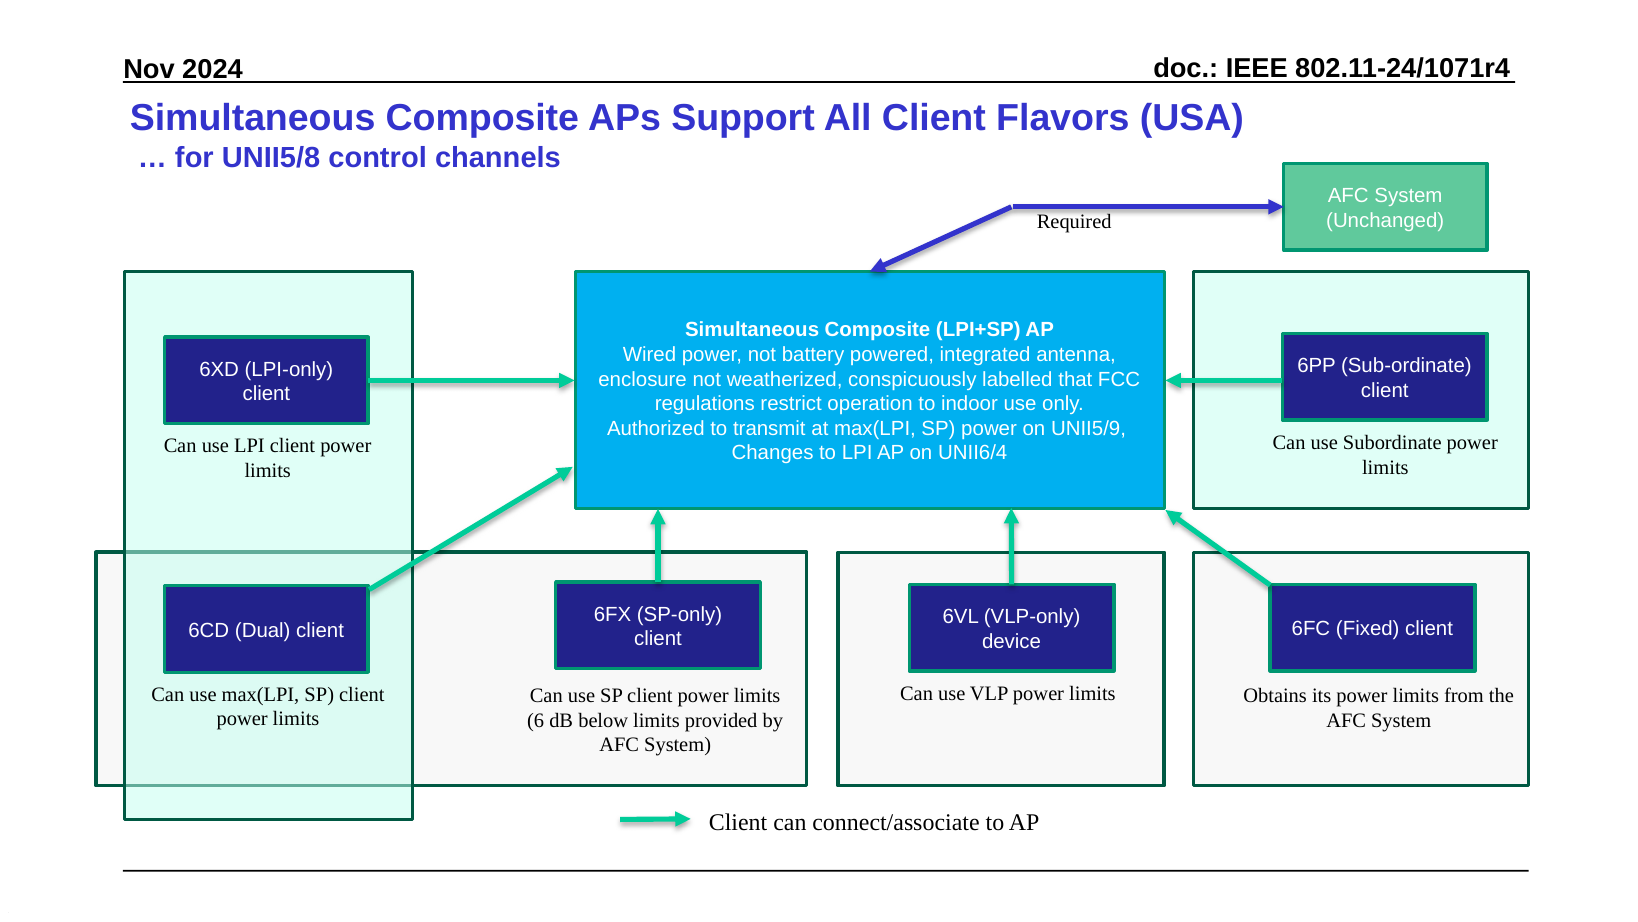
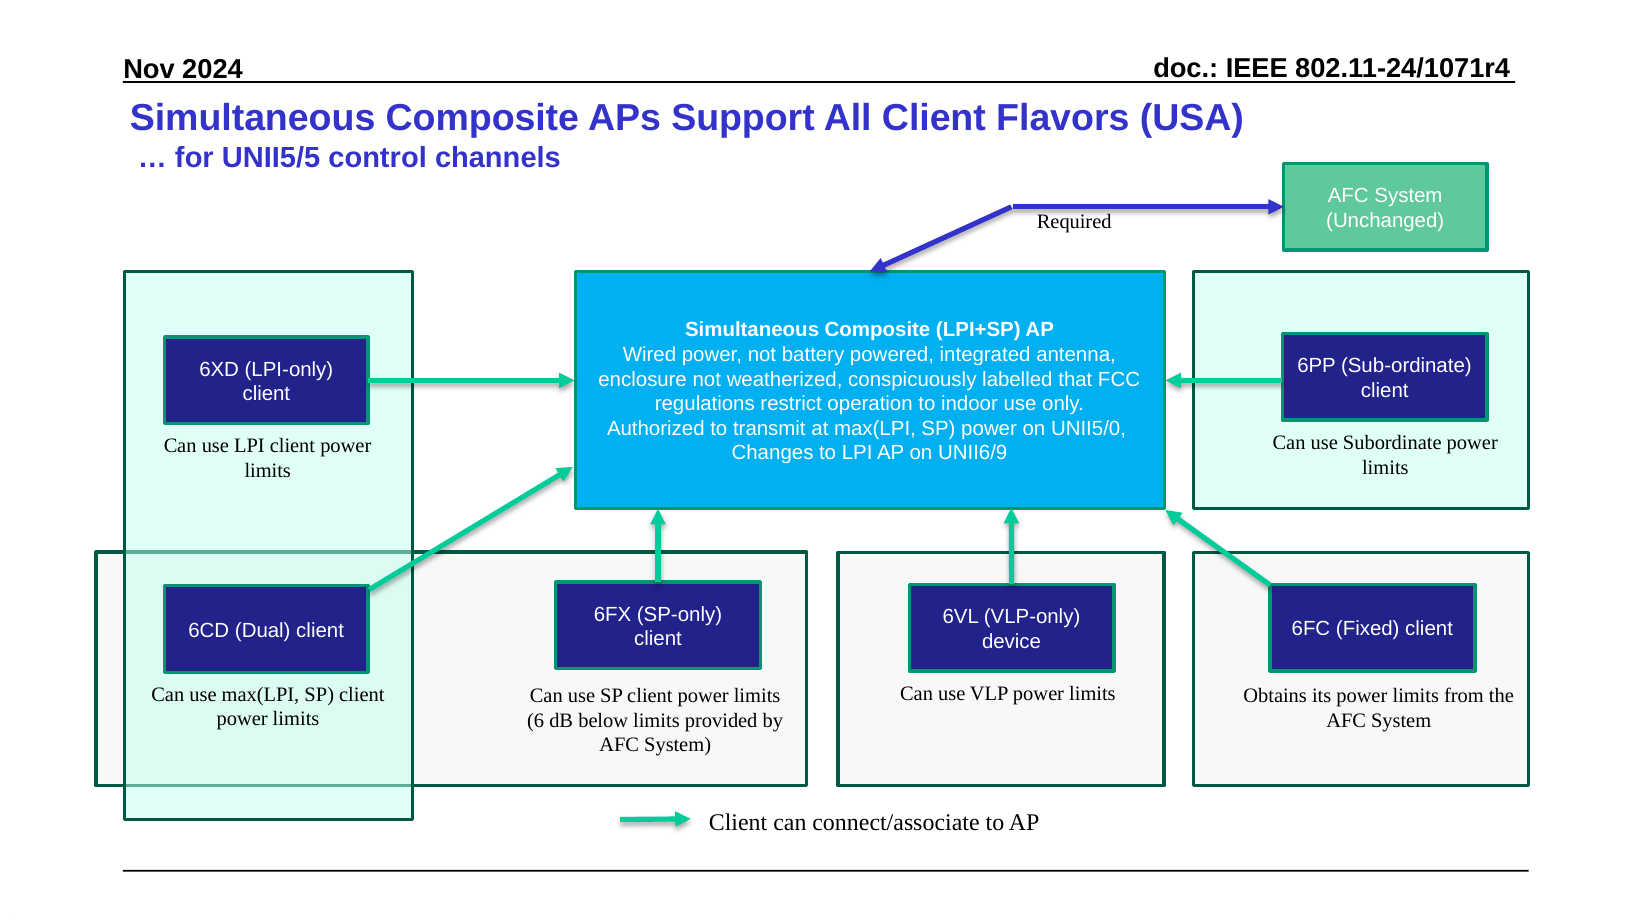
UNII5/8: UNII5/8 -> UNII5/5
UNII5/9: UNII5/9 -> UNII5/0
UNII6/4: UNII6/4 -> UNII6/9
